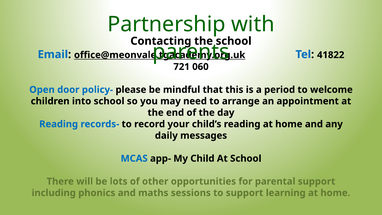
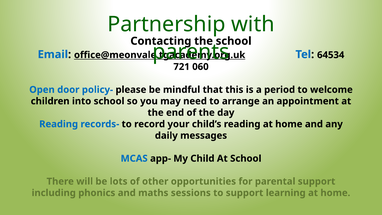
41822: 41822 -> 64534
